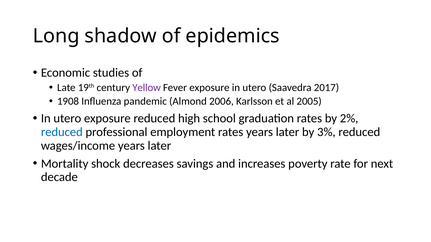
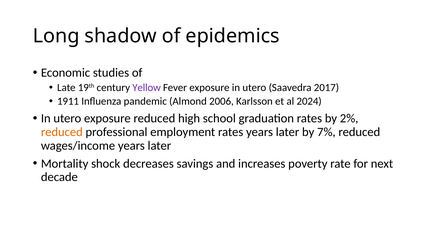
1908: 1908 -> 1911
2005: 2005 -> 2024
reduced at (62, 132) colour: blue -> orange
3%: 3% -> 7%
